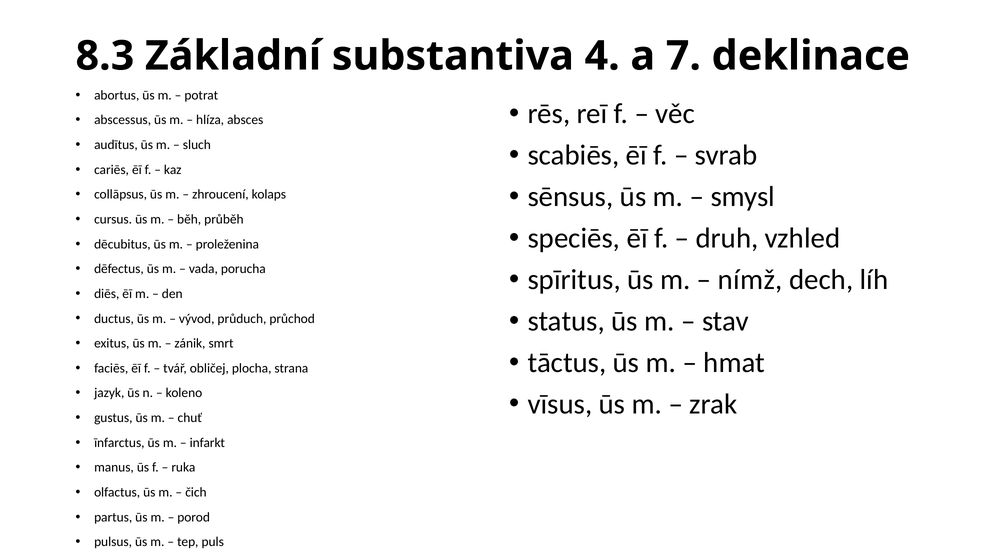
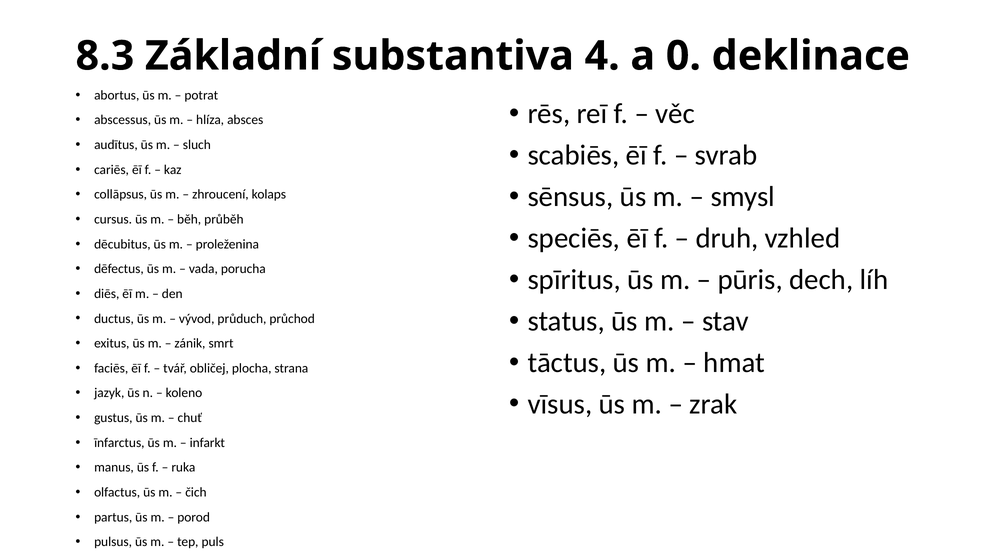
7: 7 -> 0
nímž: nímž -> pūris
